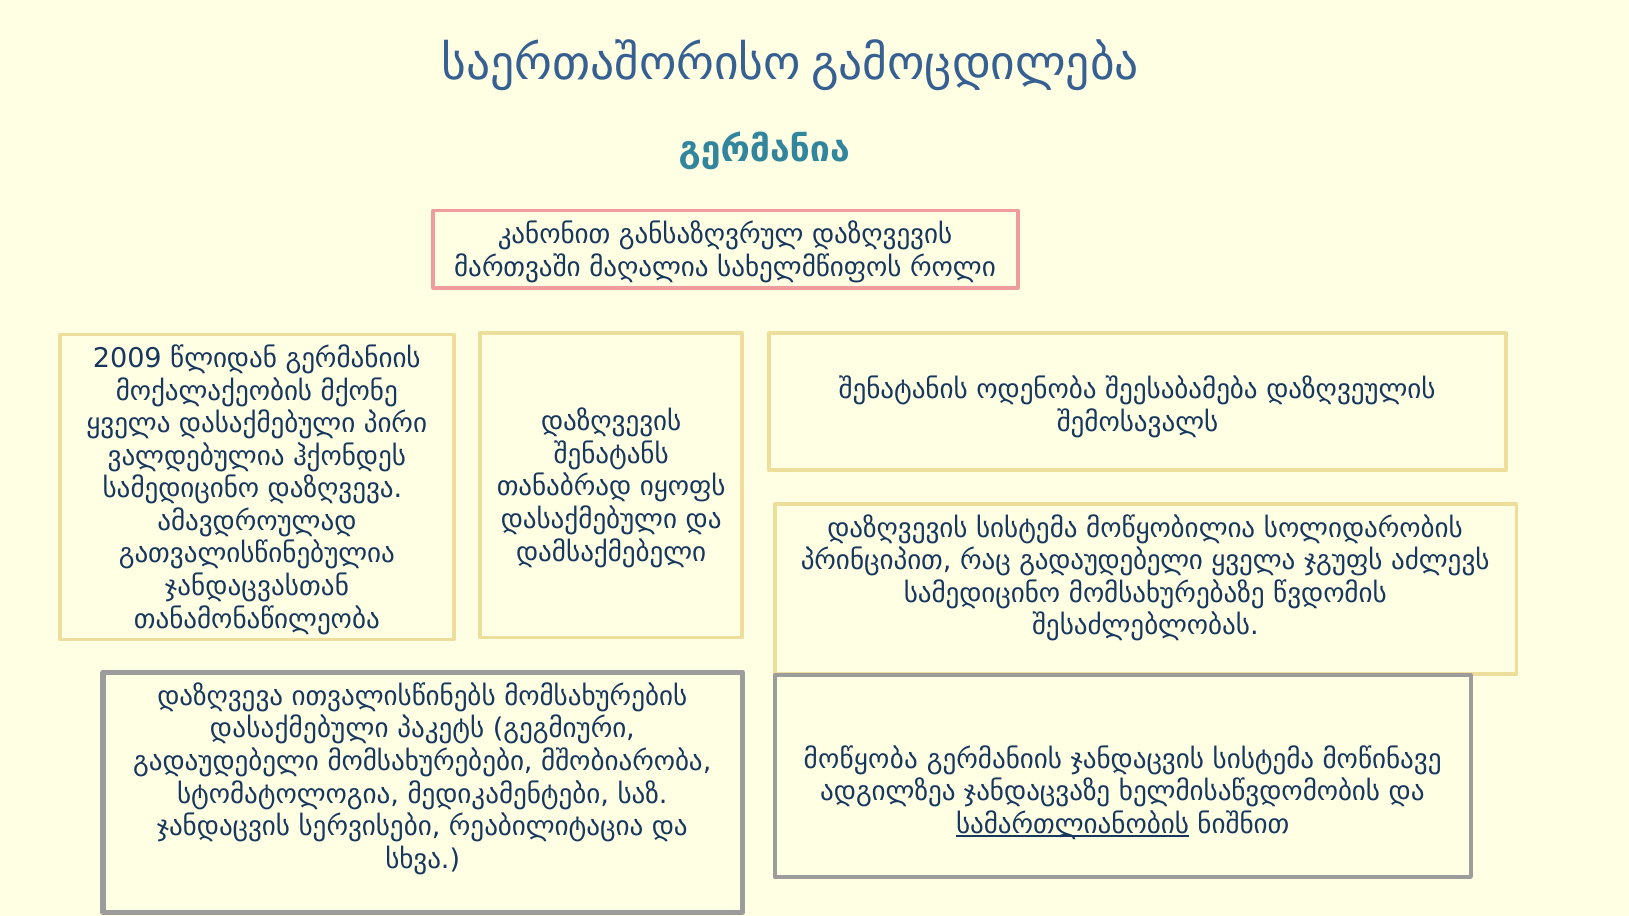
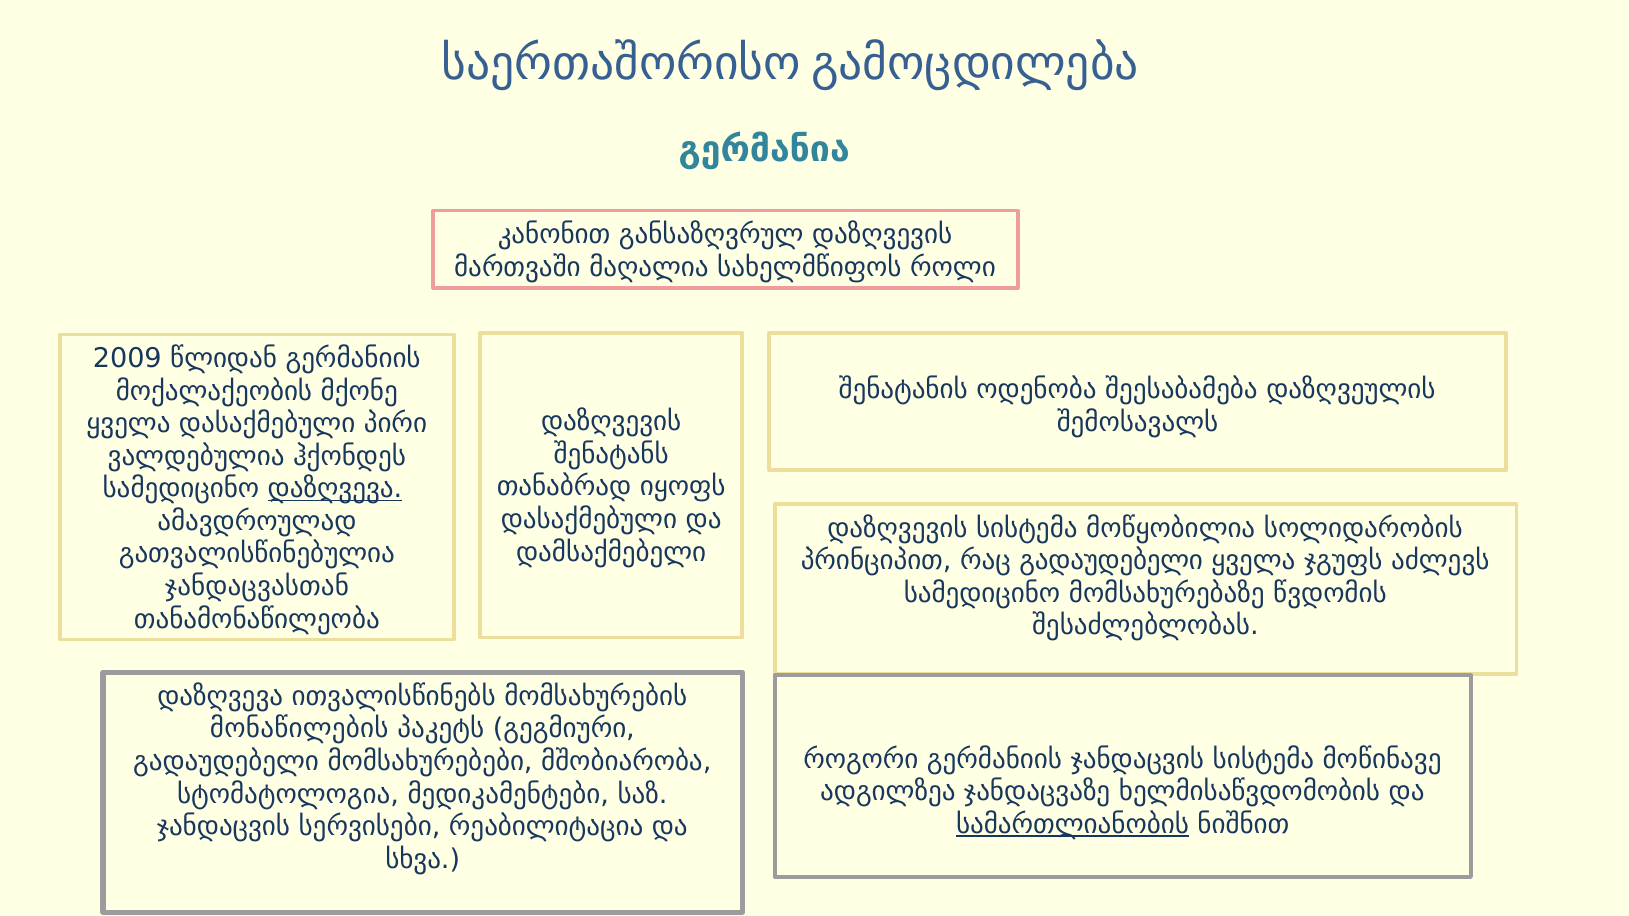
დაზღვევა at (335, 489) underline: none -> present
დასაქმებული at (299, 729): დასაქმებული -> მონაწილების
მოწყობა: მოწყობა -> როგორი
